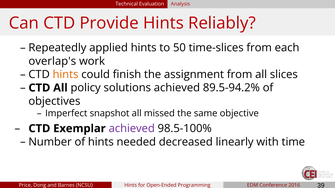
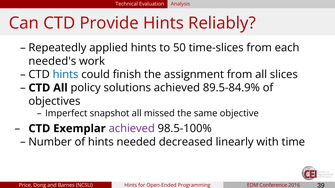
overlap's: overlap's -> needed's
hints at (66, 75) colour: orange -> blue
89.5-94.2%: 89.5-94.2% -> 89.5-84.9%
